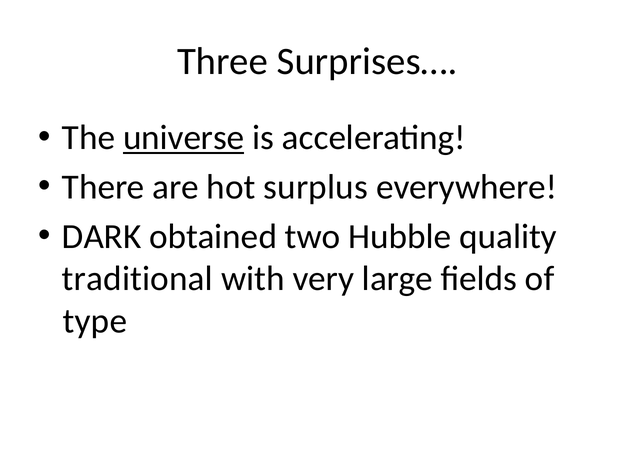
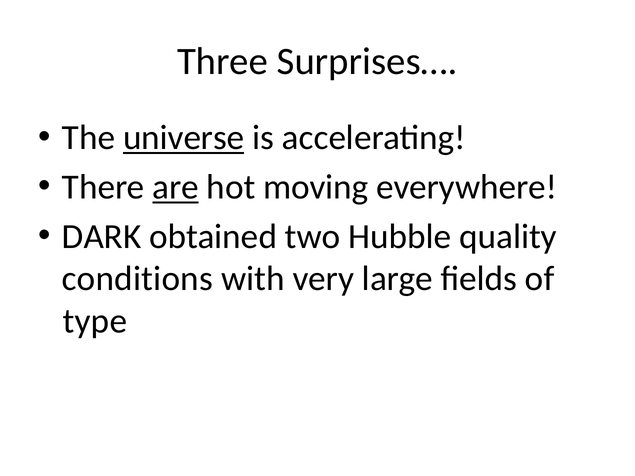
are underline: none -> present
surplus: surplus -> moving
traditional: traditional -> conditions
